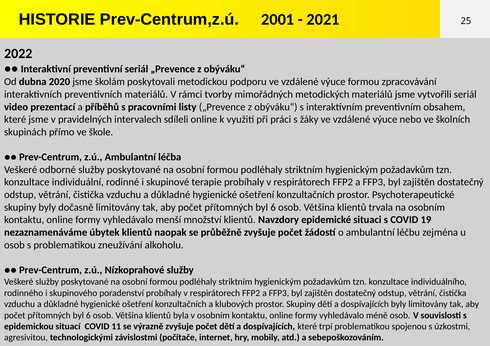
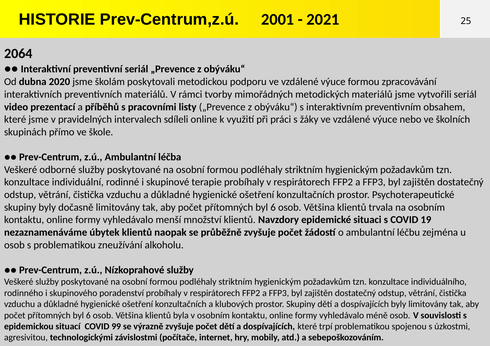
2022: 2022 -> 2064
11: 11 -> 99
